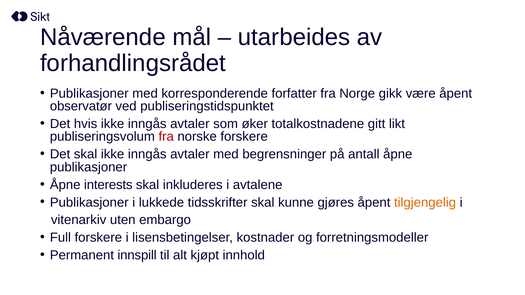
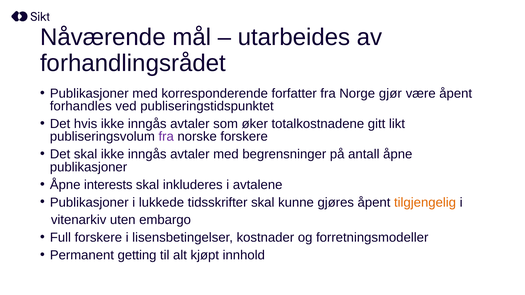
gikk: gikk -> gjør
observatør: observatør -> forhandles
fra at (166, 137) colour: red -> purple
innspill: innspill -> getting
